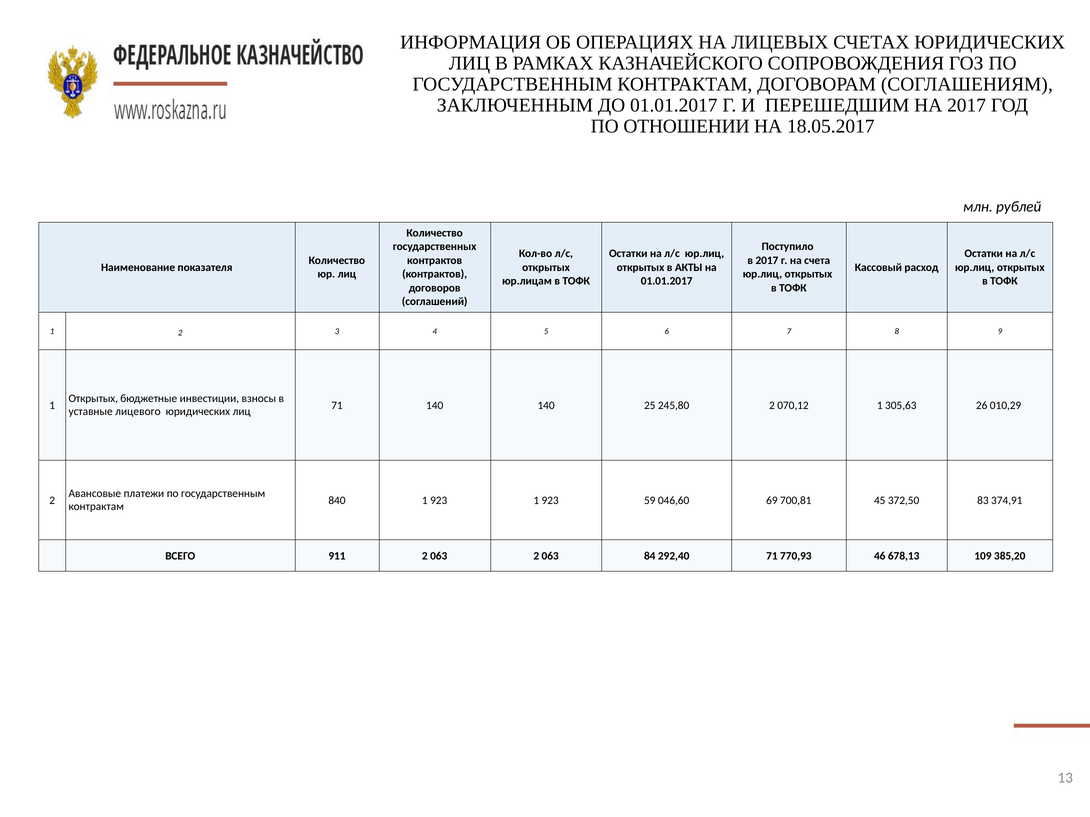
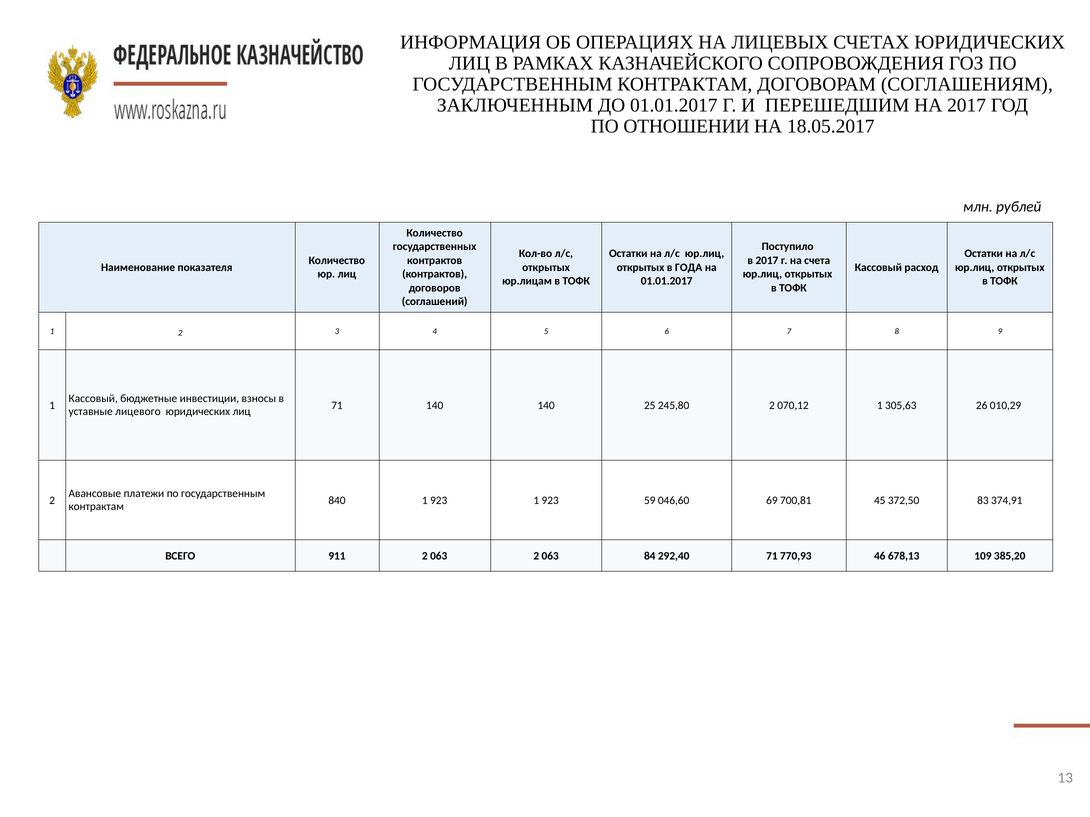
АКТЫ: АКТЫ -> ГОДА
Открытых at (93, 399): Открытых -> Кассовый
